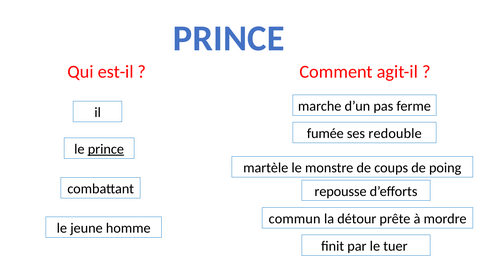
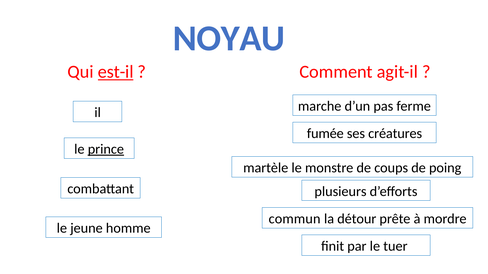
PRINCE at (229, 39): PRINCE -> NOYAU
est-il underline: none -> present
redouble: redouble -> créatures
repousse: repousse -> plusieurs
